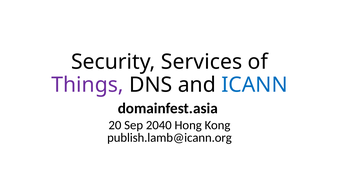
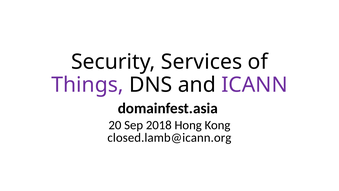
ICANN colour: blue -> purple
2040: 2040 -> 2018
publish.lamb@icann.org: publish.lamb@icann.org -> closed.lamb@icann.org
